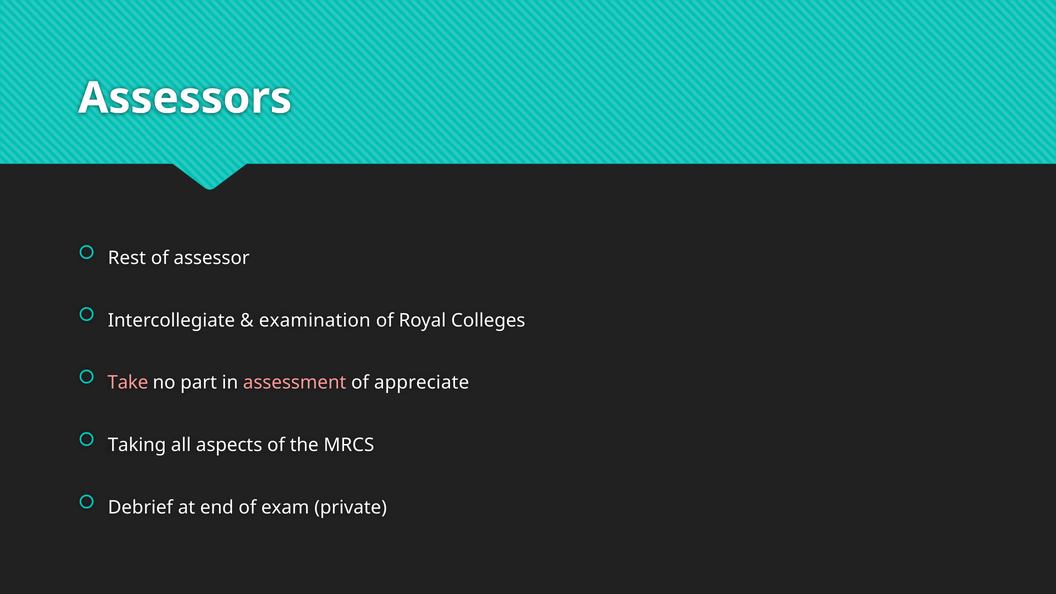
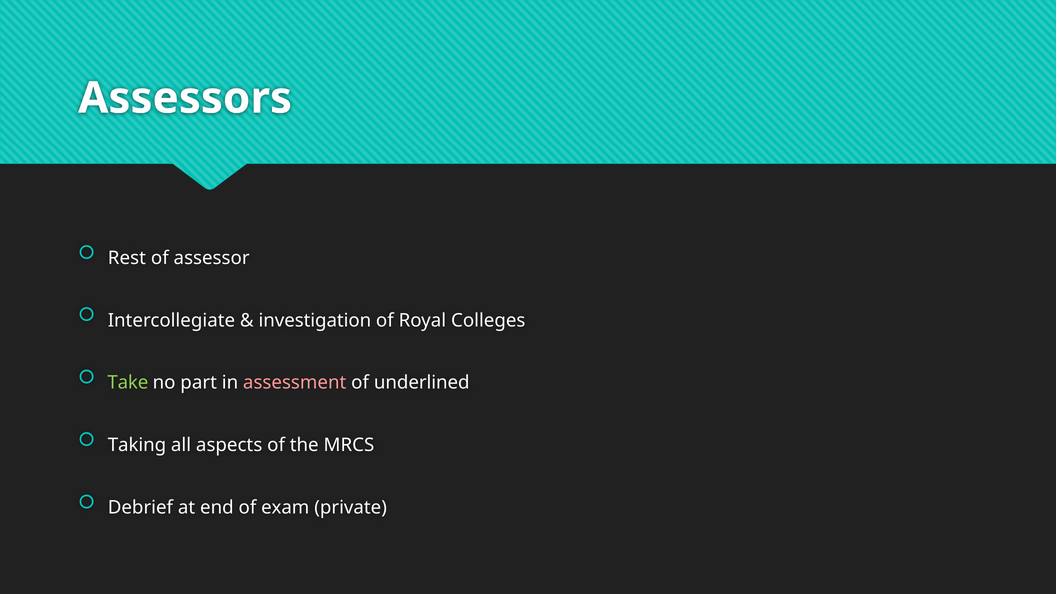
examination: examination -> investigation
Take colour: pink -> light green
appreciate: appreciate -> underlined
